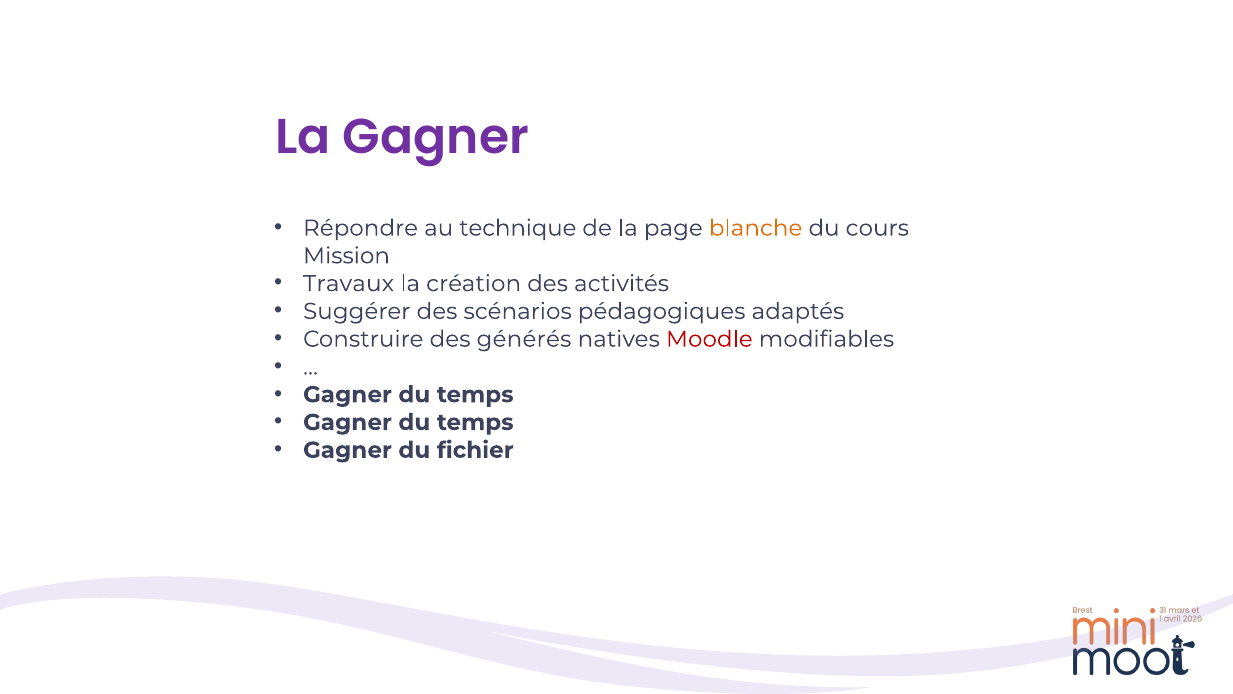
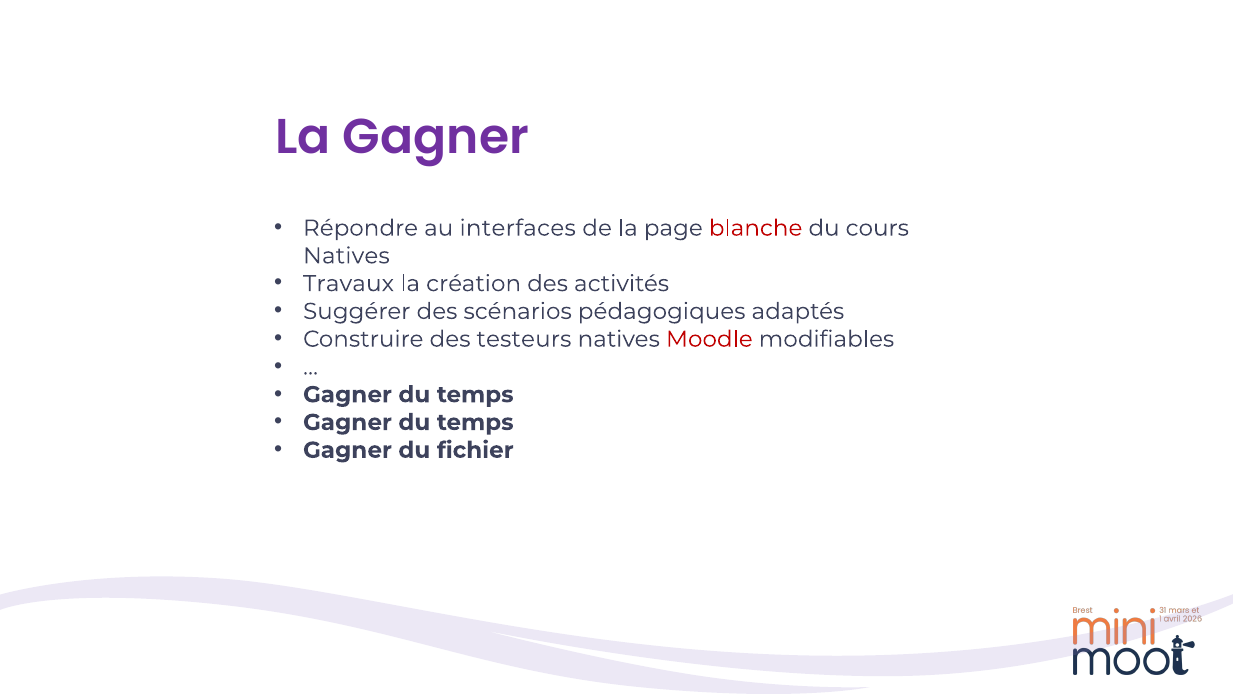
technique: technique -> interfaces
blanche colour: orange -> red
Mission at (346, 256): Mission -> Natives
générés: générés -> testeurs
